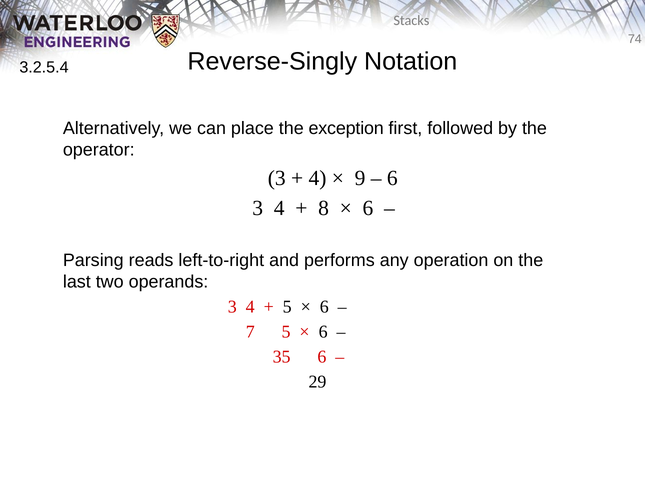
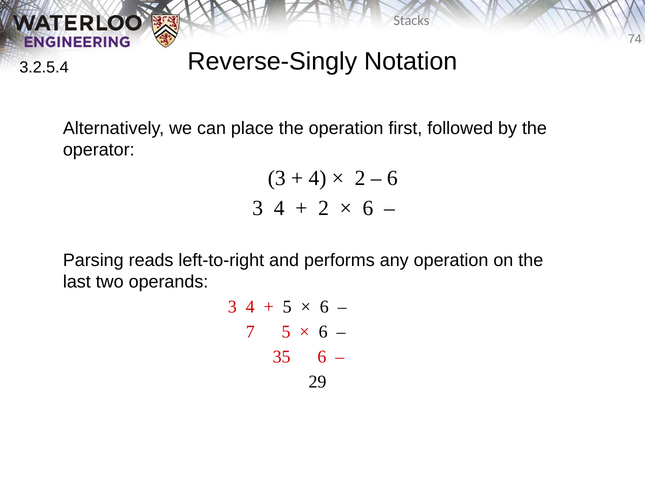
the exception: exception -> operation
9 at (360, 178): 9 -> 2
8 at (324, 208): 8 -> 2
